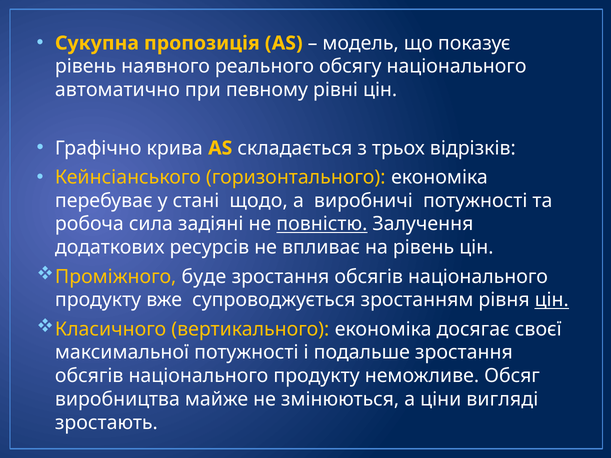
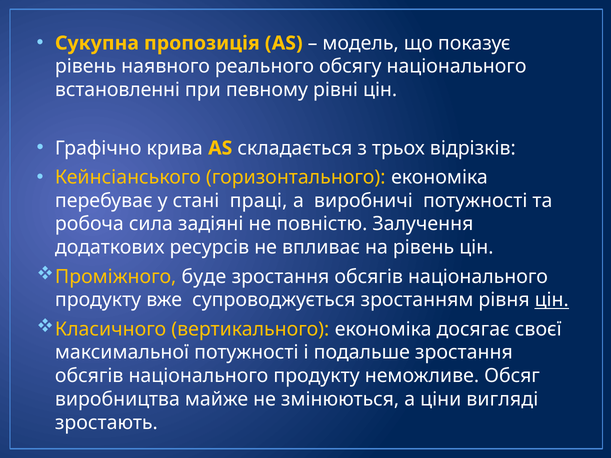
автоматично: автоматично -> встановленні
щодо: щодо -> праці
повністю underline: present -> none
